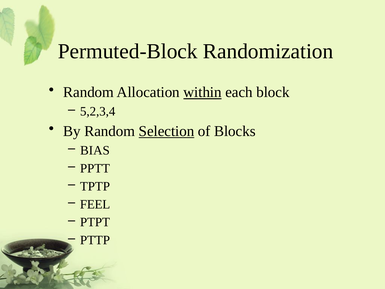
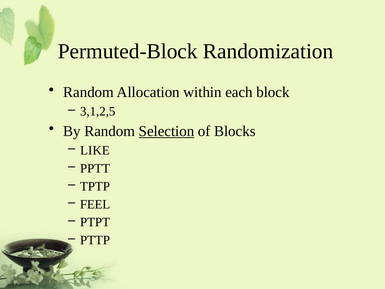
within underline: present -> none
5,2,3,4: 5,2,3,4 -> 3,1,2,5
BIAS: BIAS -> LIKE
